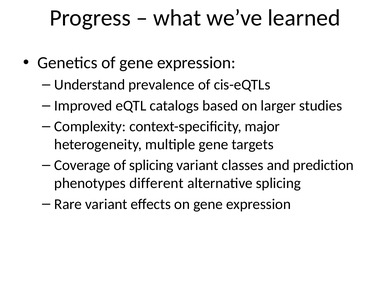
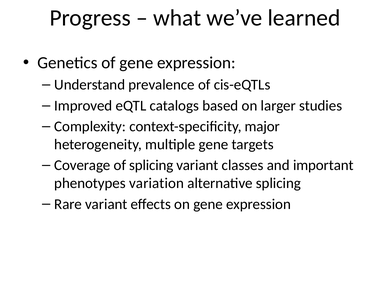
prediction: prediction -> important
different: different -> variation
